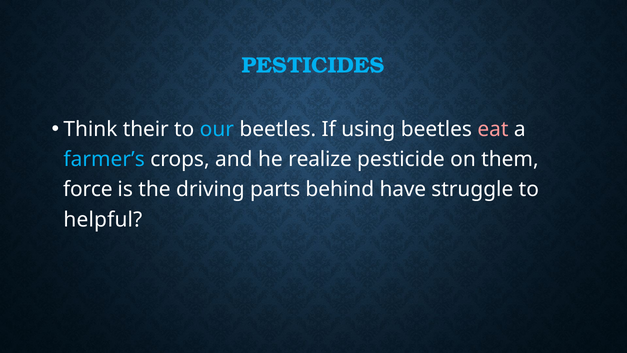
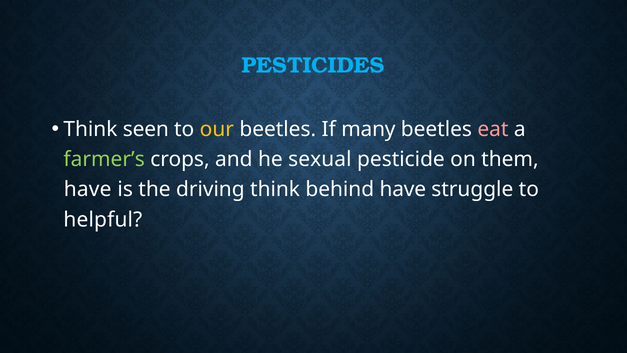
their: their -> seen
our colour: light blue -> yellow
using: using -> many
farmer’s colour: light blue -> light green
realize: realize -> sexual
force at (88, 189): force -> have
driving parts: parts -> think
